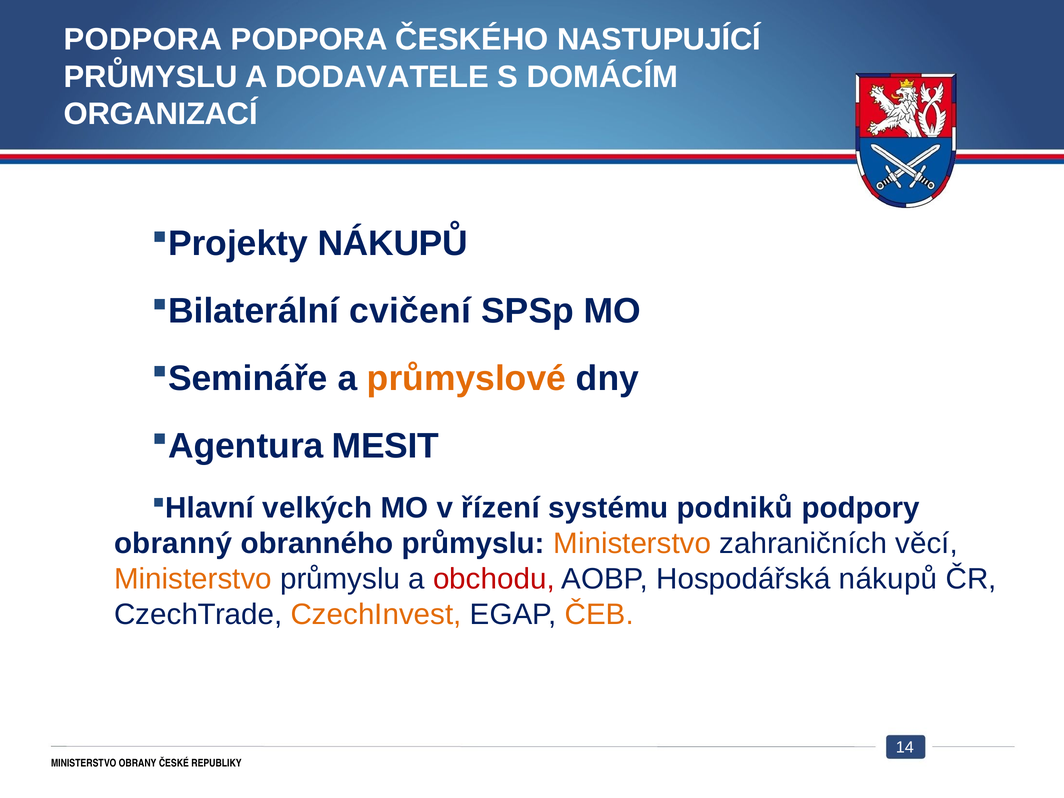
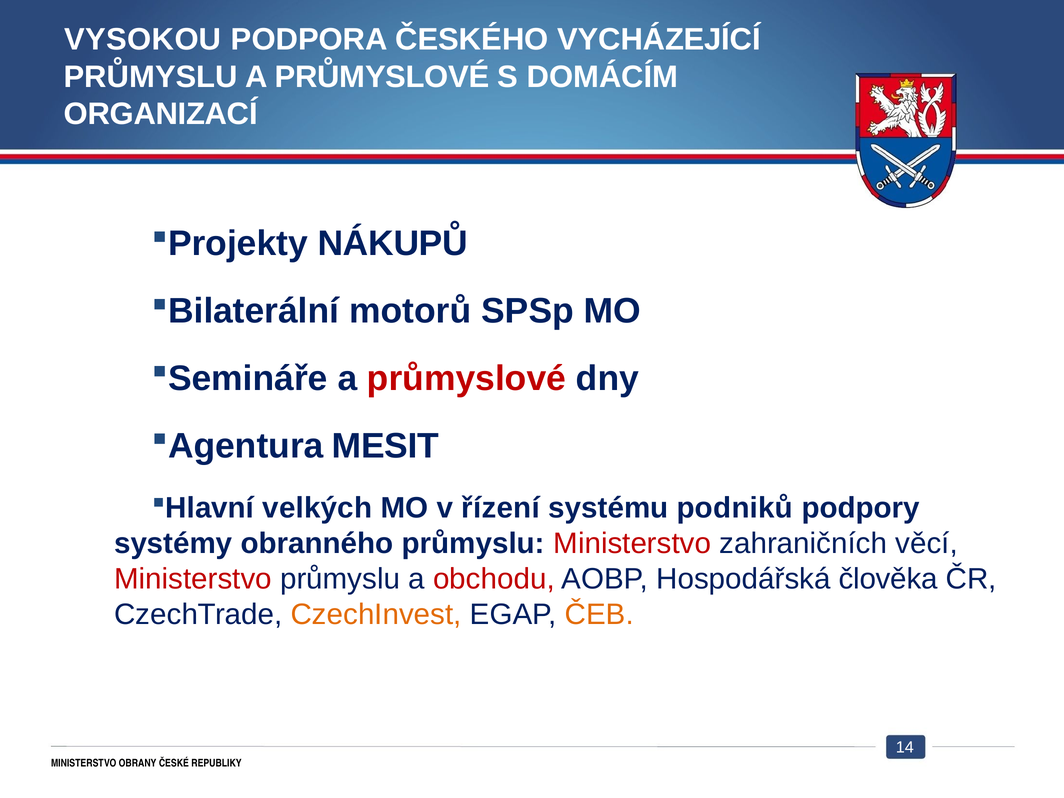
PODPORA at (143, 40): PODPORA -> VYSOKOU
NASTUPUJÍCÍ: NASTUPUJÍCÍ -> VYCHÁZEJÍCÍ
PRŮMYSLU A DODAVATELE: DODAVATELE -> PRŮMYSLOVÉ
cvičení: cvičení -> motorů
průmyslové at (466, 378) colour: orange -> red
obranný: obranný -> systémy
Ministerstvo at (632, 544) colour: orange -> red
Ministerstvo at (193, 579) colour: orange -> red
Hospodářská nákupů: nákupů -> člověka
